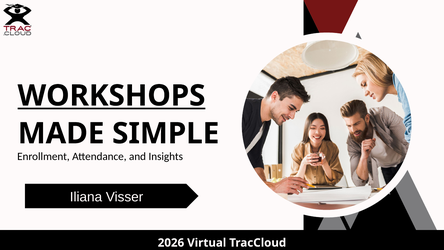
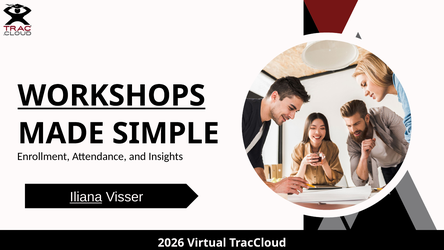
Iliana underline: none -> present
